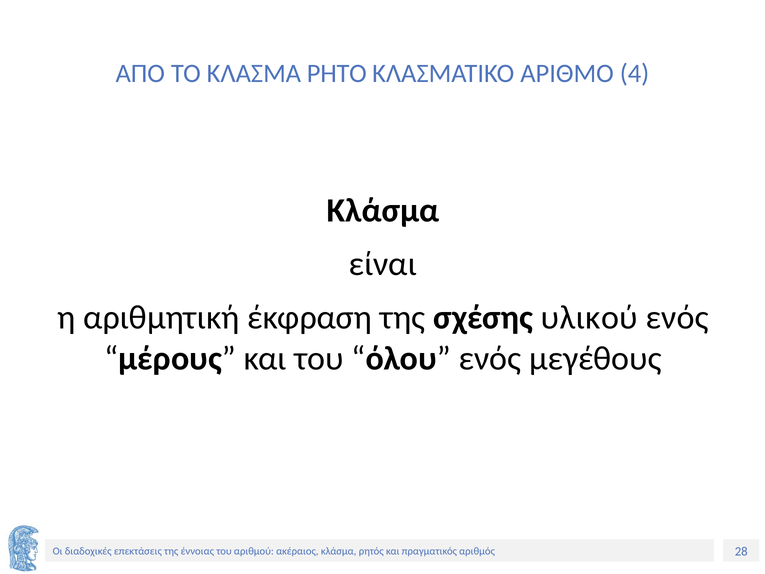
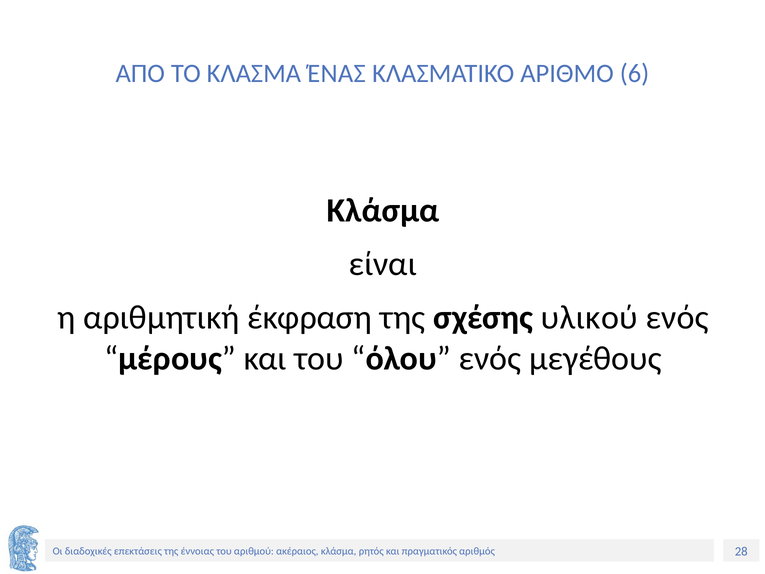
ΡΗΤΟ: ΡΗΤΟ -> ΈΝΑΣ
4: 4 -> 6
